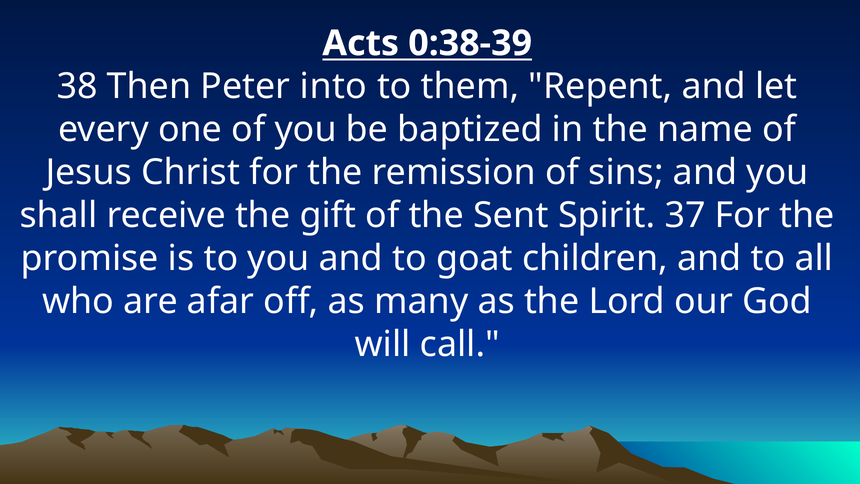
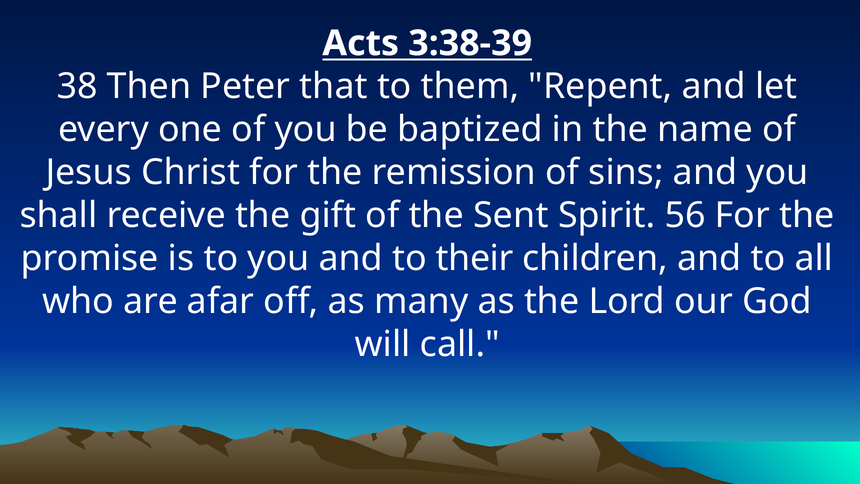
0:38-39: 0:38-39 -> 3:38-39
into: into -> that
37: 37 -> 56
goat: goat -> their
